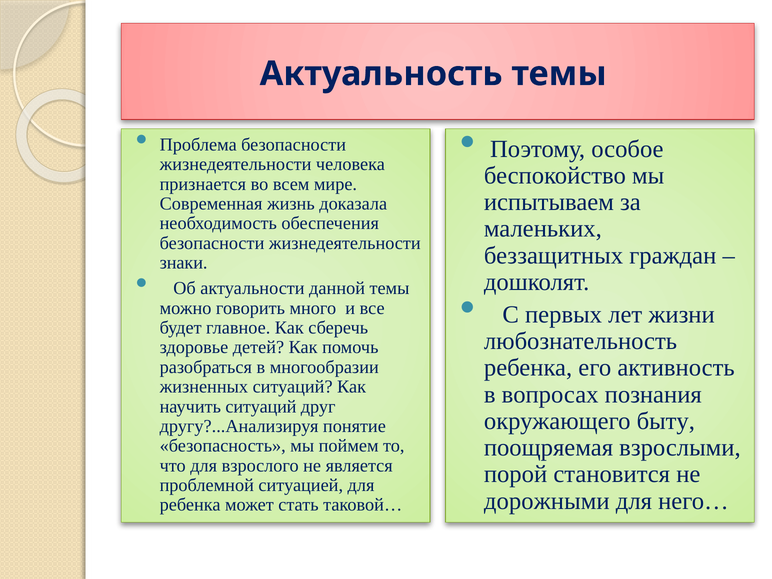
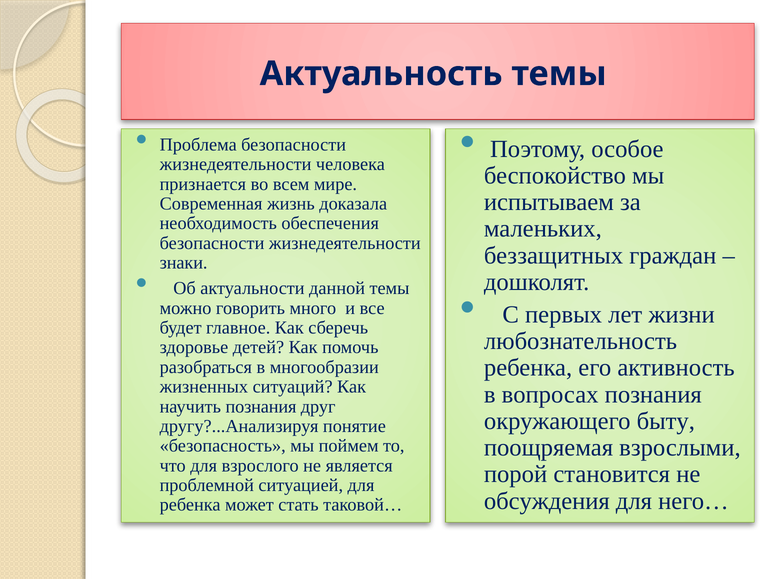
научить ситуаций: ситуаций -> познания
дорожными: дорожными -> обсуждения
